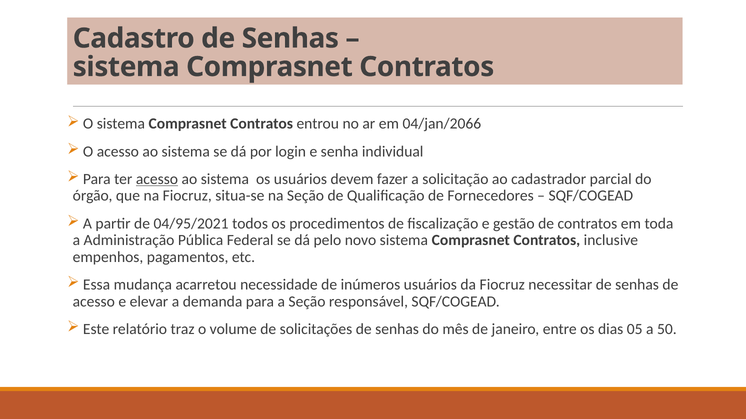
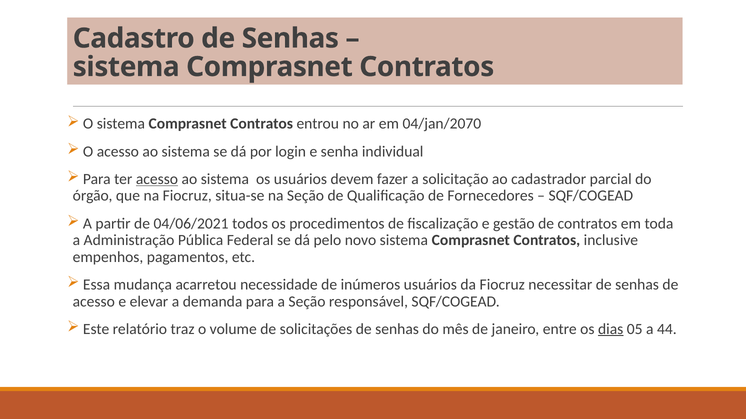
04/jan/2066: 04/jan/2066 -> 04/jan/2070
04/95/2021: 04/95/2021 -> 04/06/2021
dias underline: none -> present
50: 50 -> 44
